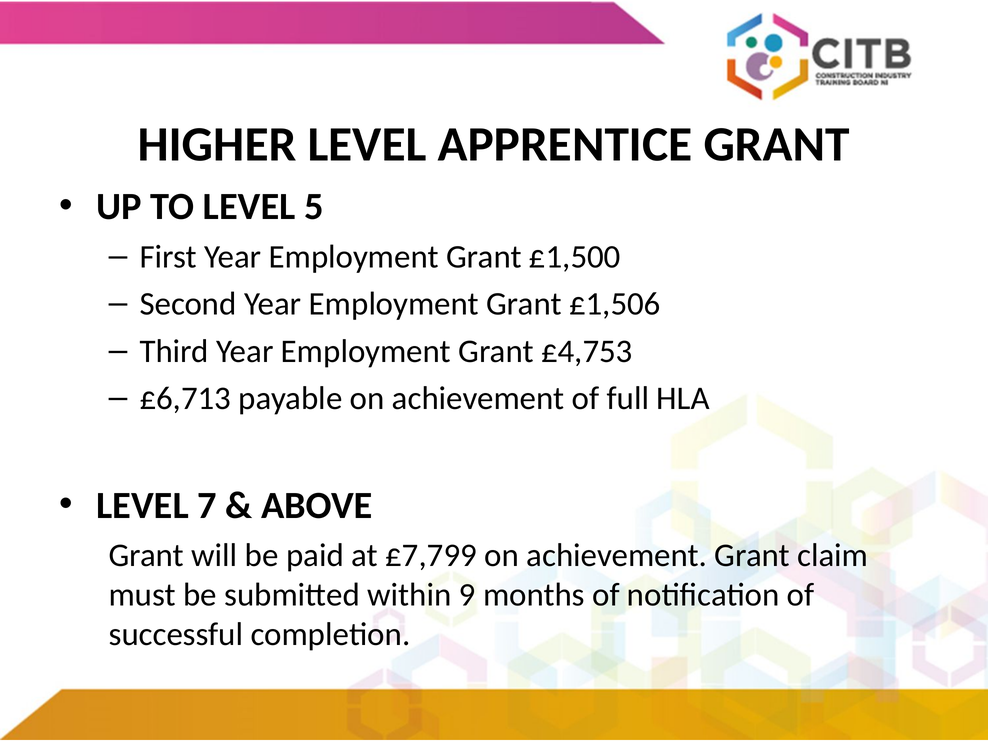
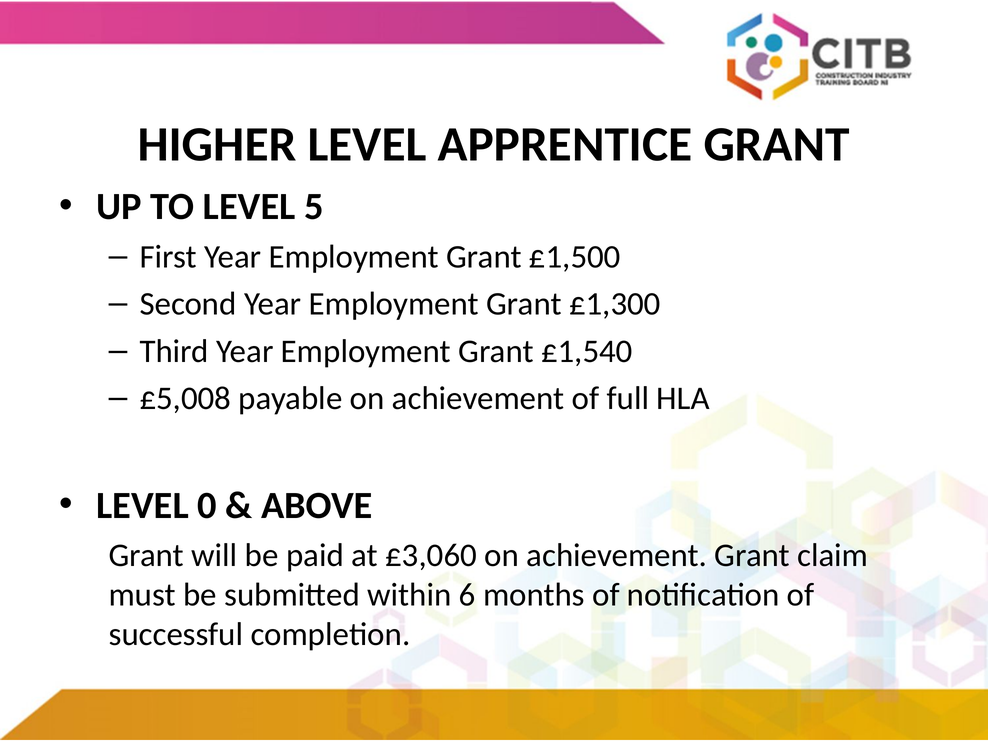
£1,506: £1,506 -> £1,300
£4,753: £4,753 -> £1,540
£6,713: £6,713 -> £5,008
7: 7 -> 0
£7,799: £7,799 -> £3,060
9: 9 -> 6
